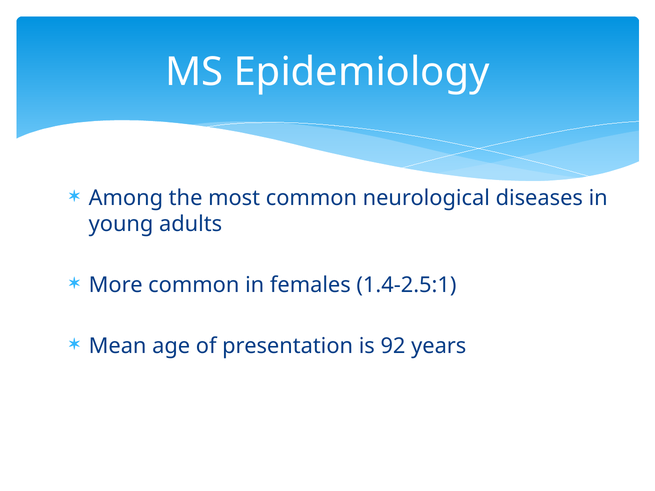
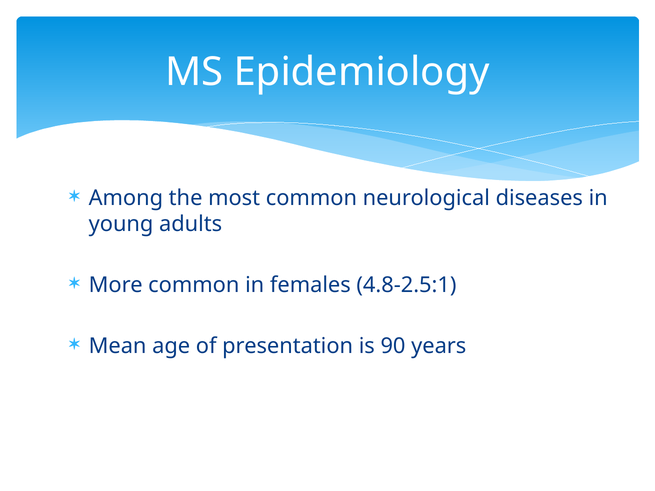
1.4-2.5:1: 1.4-2.5:1 -> 4.8-2.5:1
92: 92 -> 90
